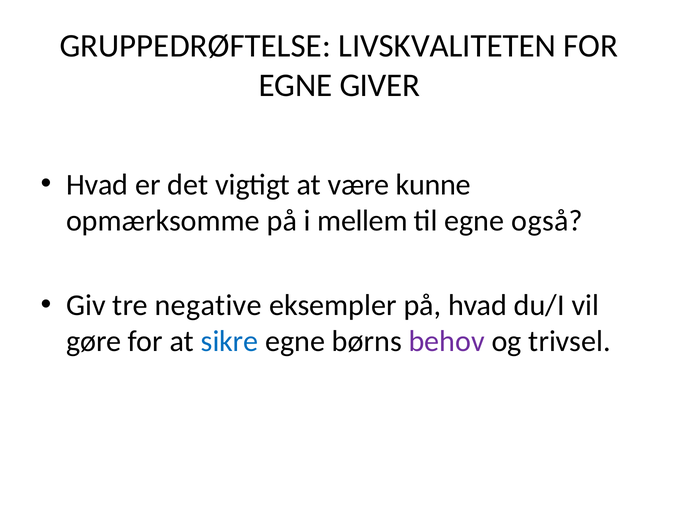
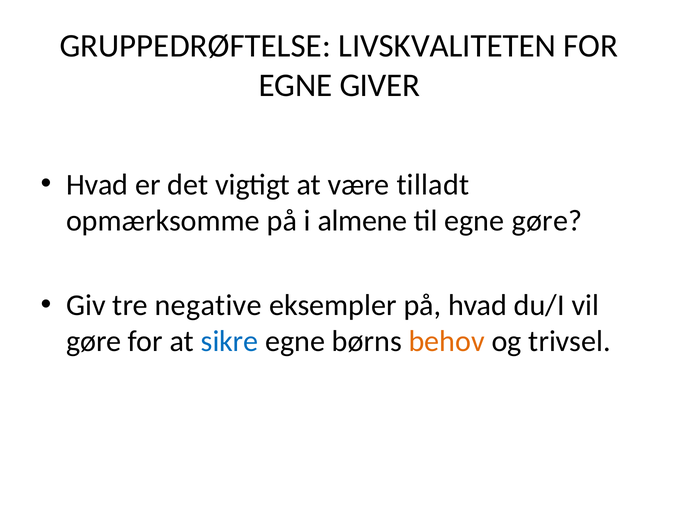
kunne: kunne -> tilladt
mellem: mellem -> almene
egne også: også -> gøre
behov colour: purple -> orange
